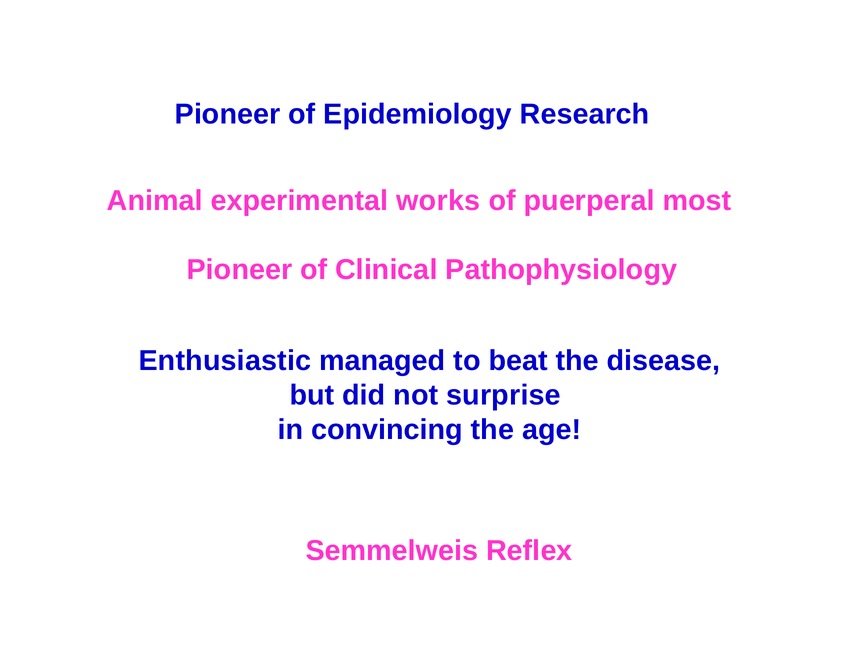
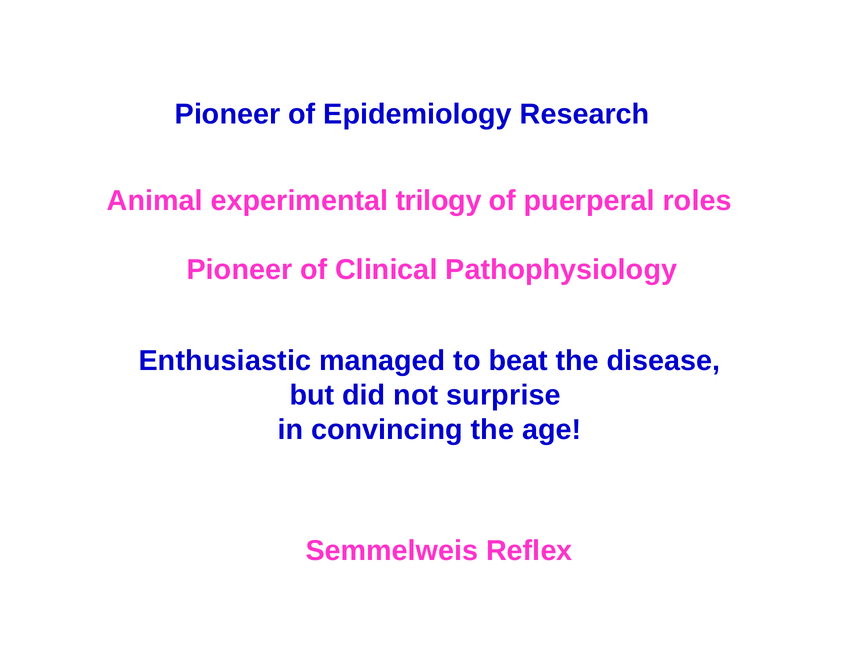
works: works -> trilogy
most: most -> roles
